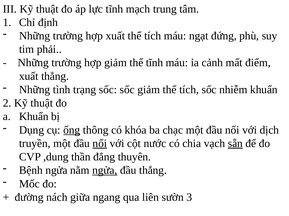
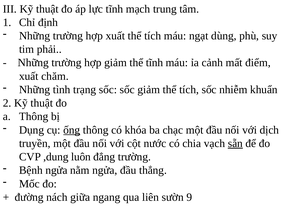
đứng: đứng -> dùng
xuất thẳng: thẳng -> chăm
Khuẩn at (34, 117): Khuẩn -> Thông
nối at (100, 144) underline: present -> none
thần: thần -> luôn
đẳng thuyên: thuyên -> trường
ngửa at (105, 171) underline: present -> none
3: 3 -> 9
